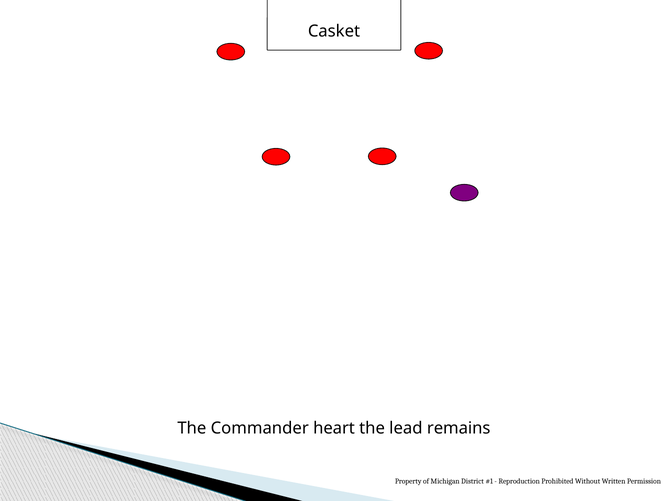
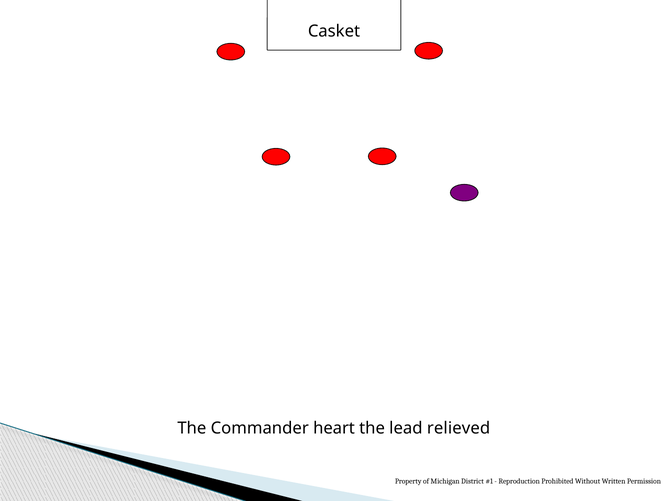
remains: remains -> relieved
